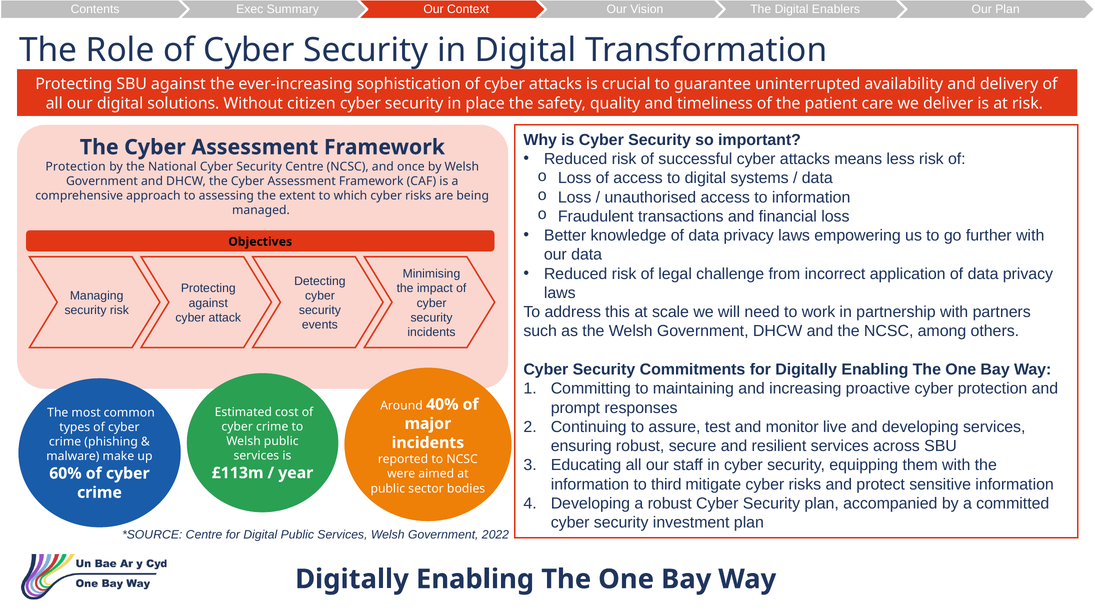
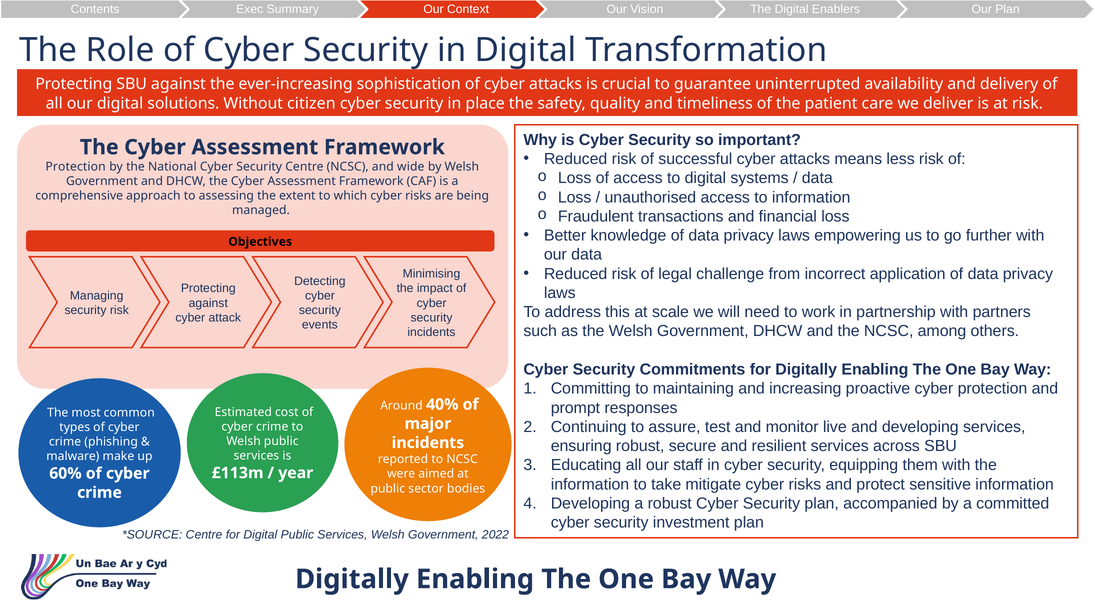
once: once -> wide
third: third -> take
